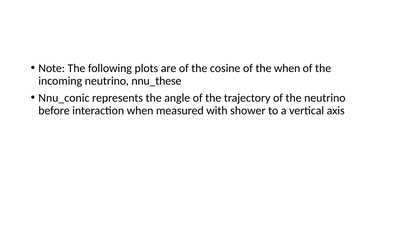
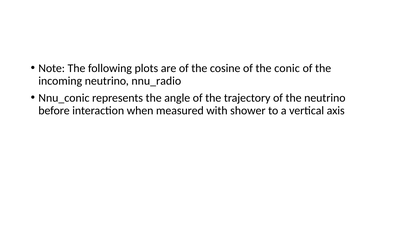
the when: when -> conic
nnu_these: nnu_these -> nnu_radio
